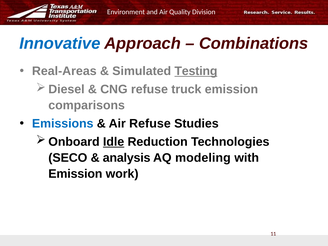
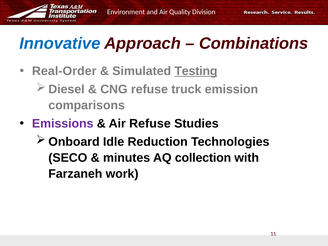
Real-Areas: Real-Areas -> Real-Order
Emissions at (63, 124) colour: blue -> purple
Idle underline: present -> none
analysis: analysis -> minutes
modeling: modeling -> collection
Emission at (75, 174): Emission -> Farzaneh
